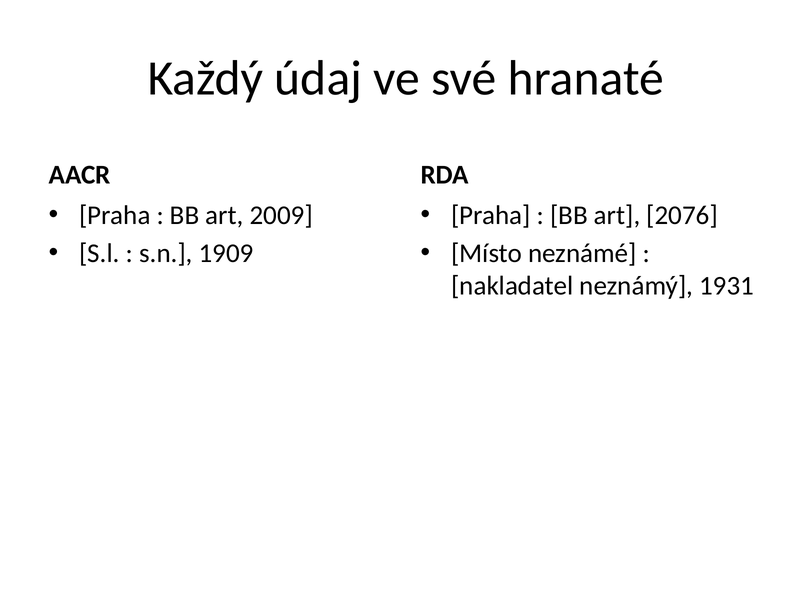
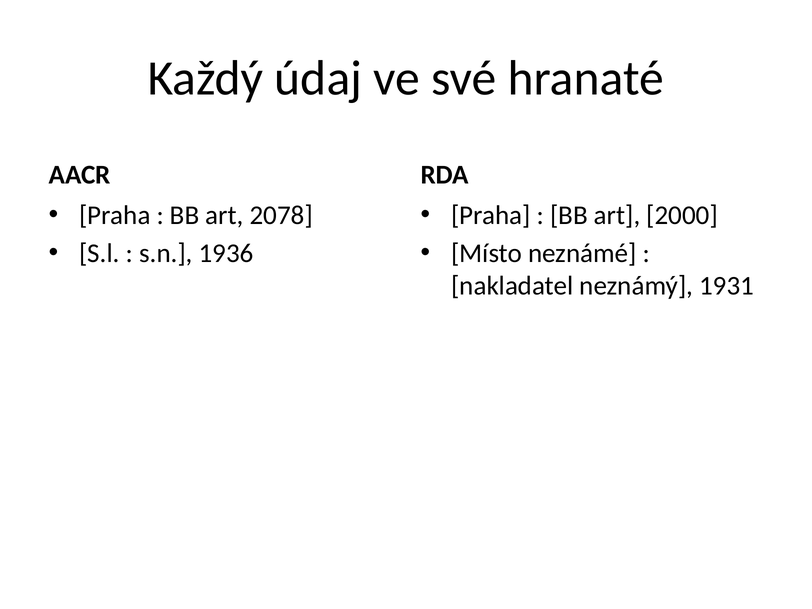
2009: 2009 -> 2078
2076: 2076 -> 2000
1909: 1909 -> 1936
